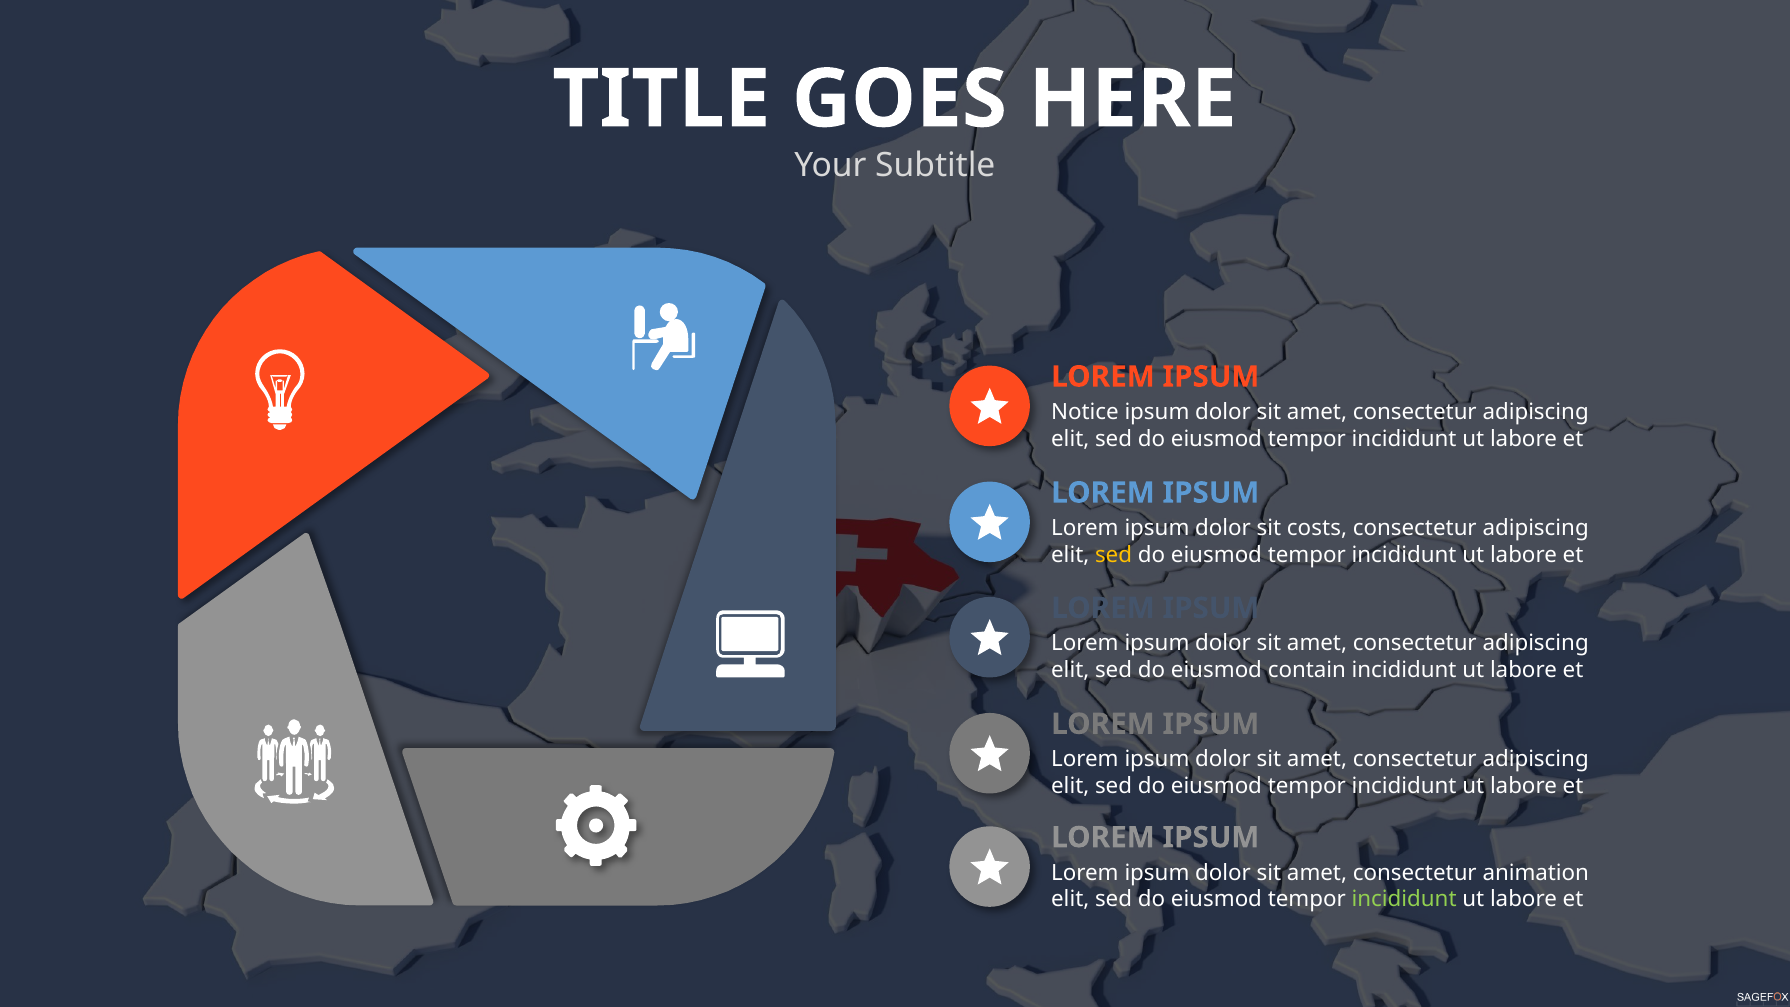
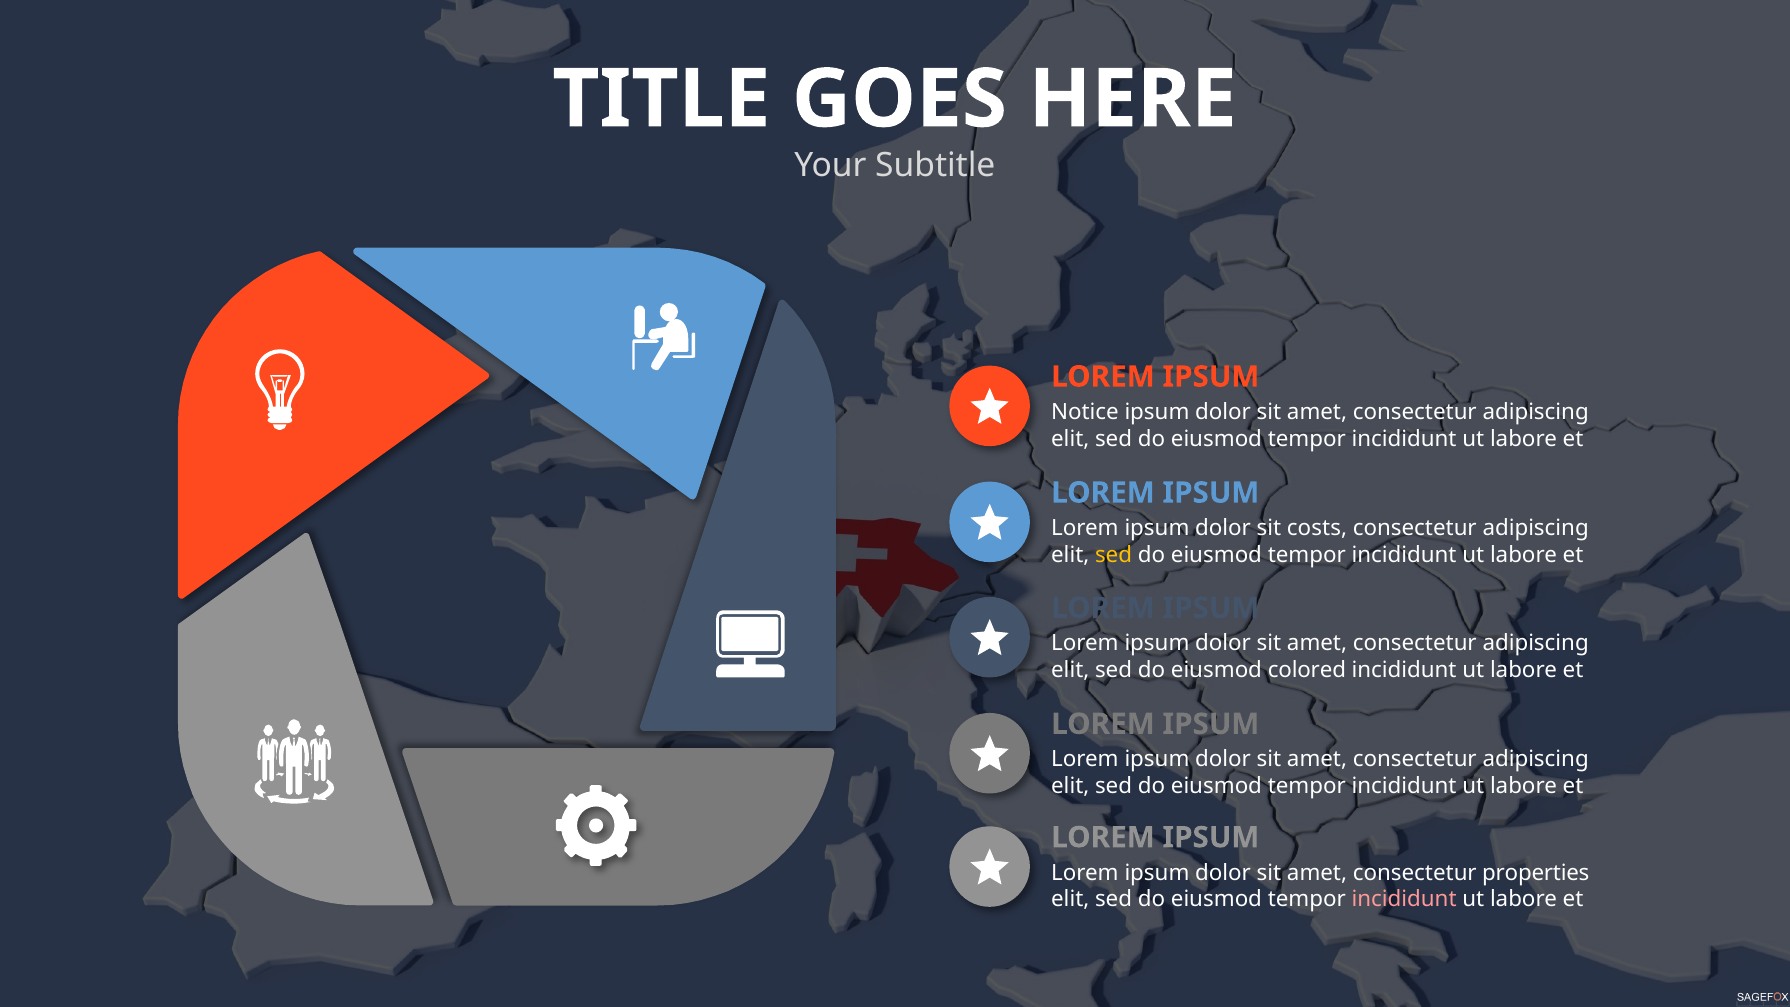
contain: contain -> colored
animation: animation -> properties
incididunt at (1404, 899) colour: light green -> pink
